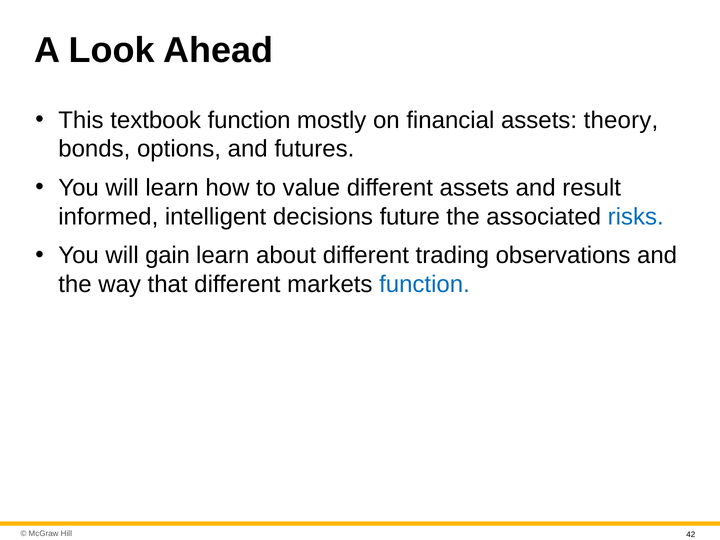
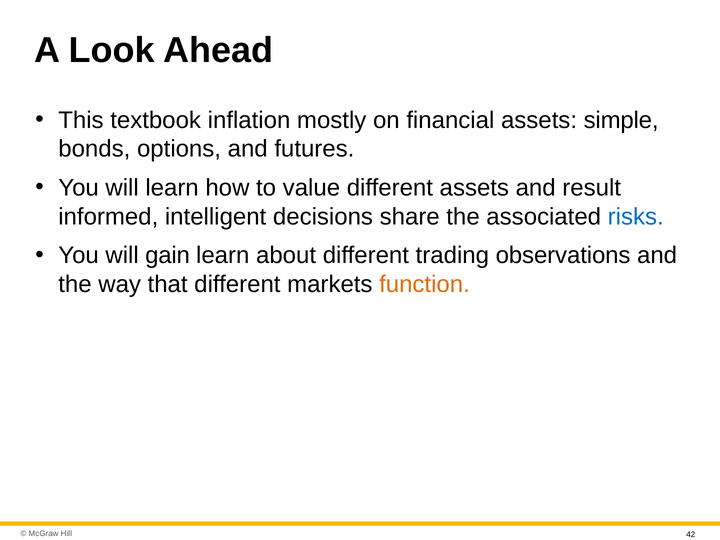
textbook function: function -> inflation
theory: theory -> simple
future: future -> share
function at (424, 284) colour: blue -> orange
